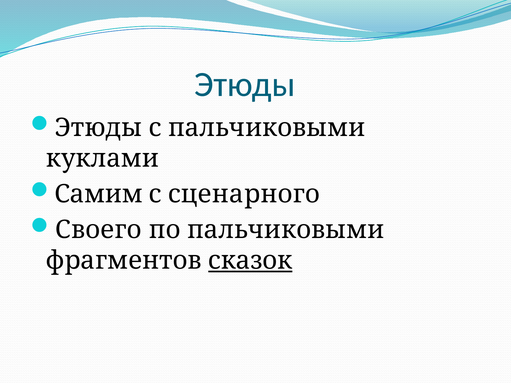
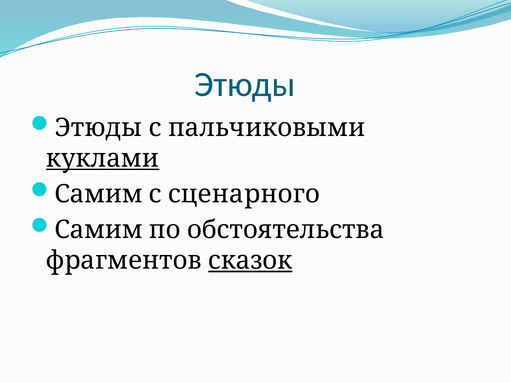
куклами underline: none -> present
Своего at (98, 230): Своего -> Самим
по пальчиковыми: пальчиковыми -> обстоятельства
